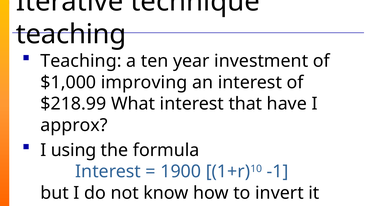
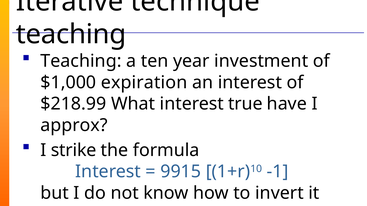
improving: improving -> expiration
that: that -> true
using: using -> strike
1900: 1900 -> 9915
